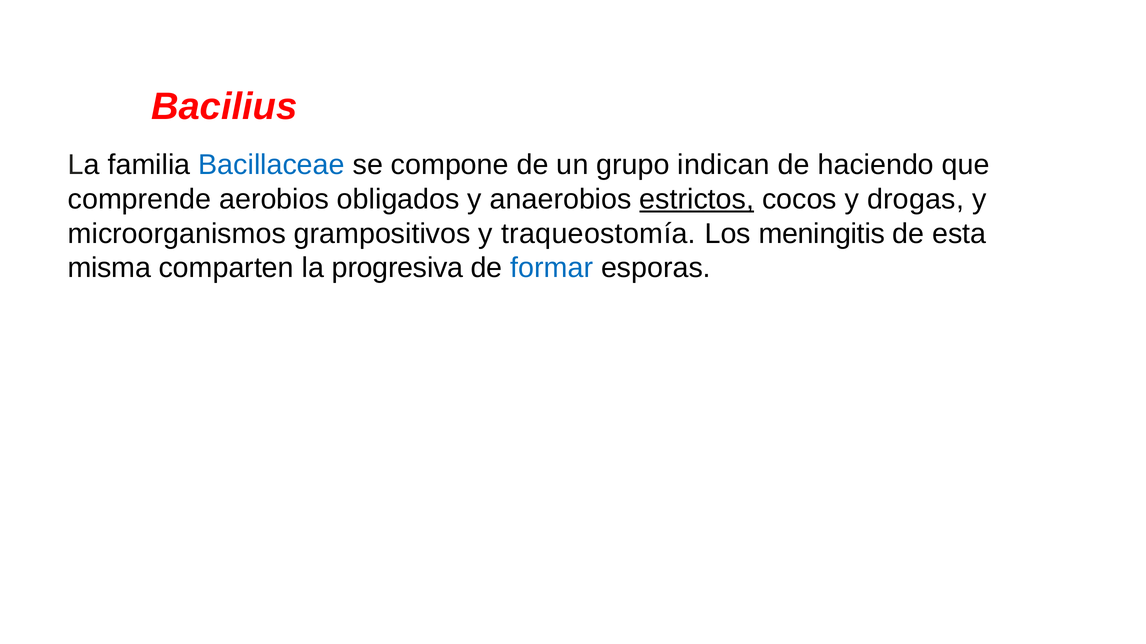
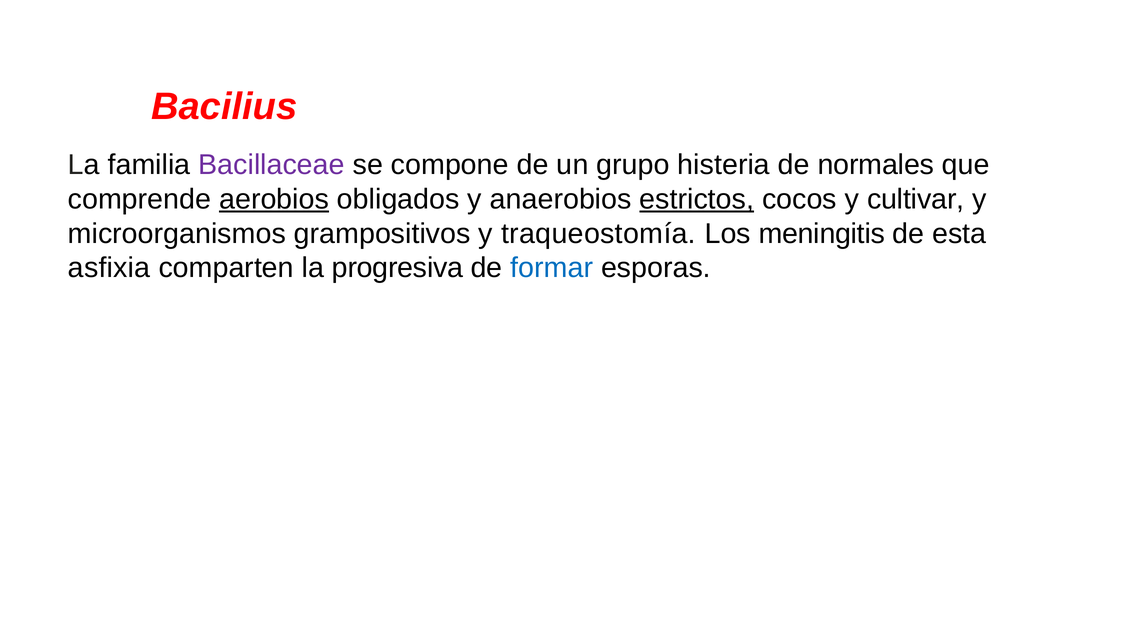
Bacillaceae colour: blue -> purple
indican: indican -> histeria
haciendo: haciendo -> normales
aerobios underline: none -> present
drogas: drogas -> cultivar
misma: misma -> asfixia
